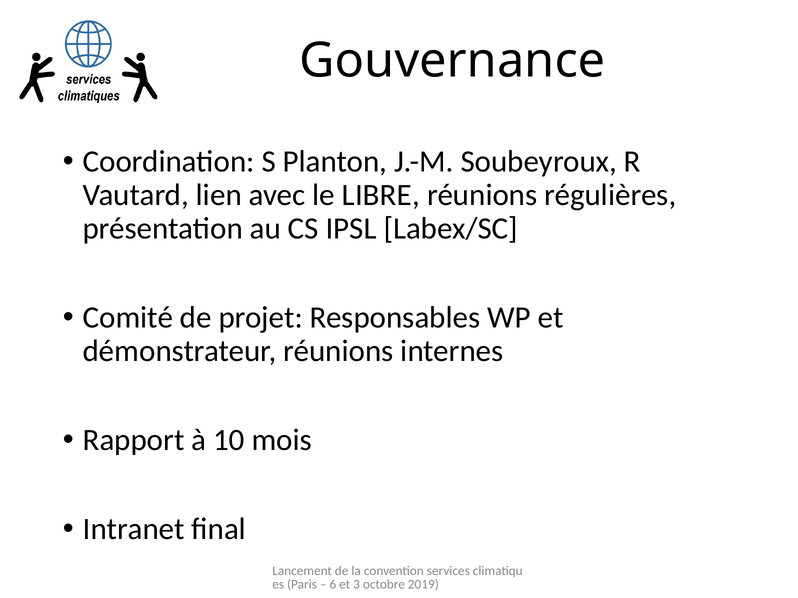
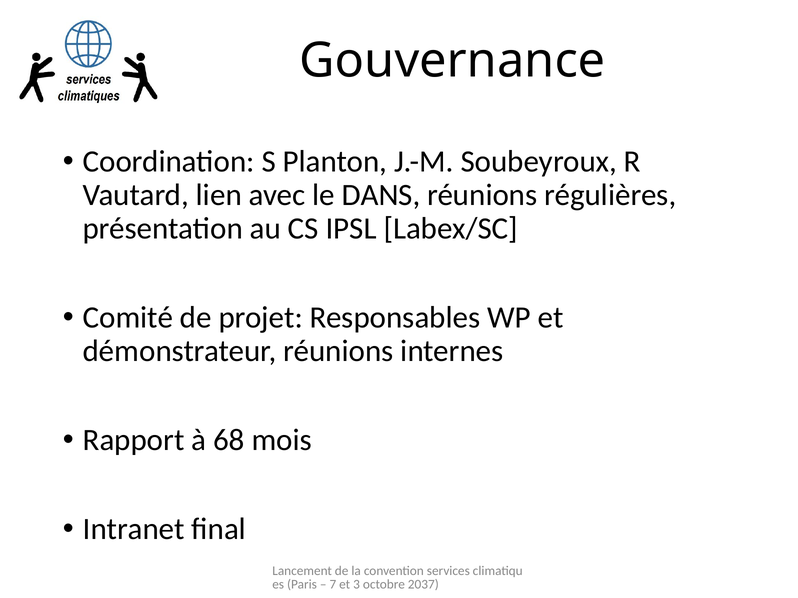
LIBRE: LIBRE -> DANS
10: 10 -> 68
6: 6 -> 7
2019: 2019 -> 2037
